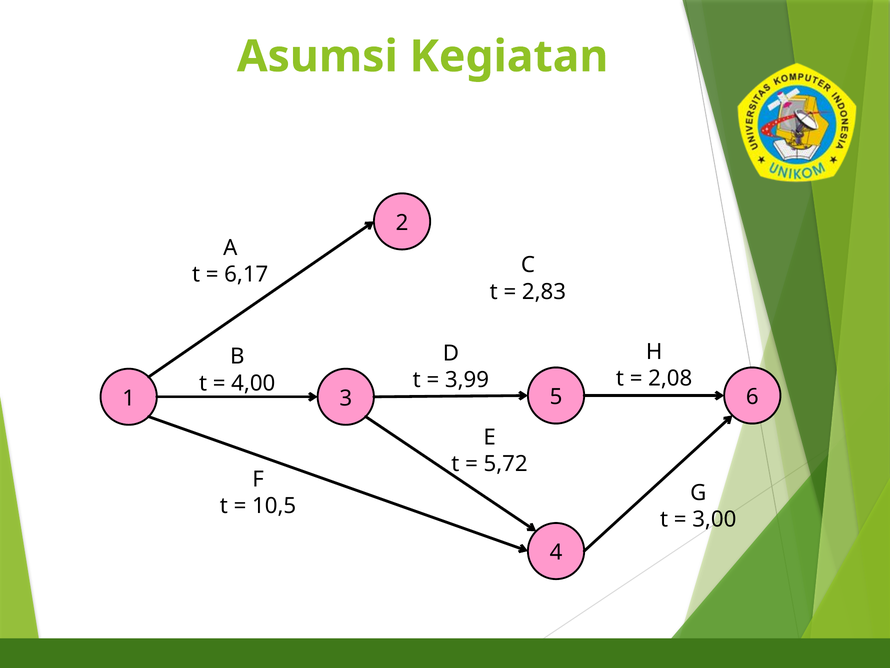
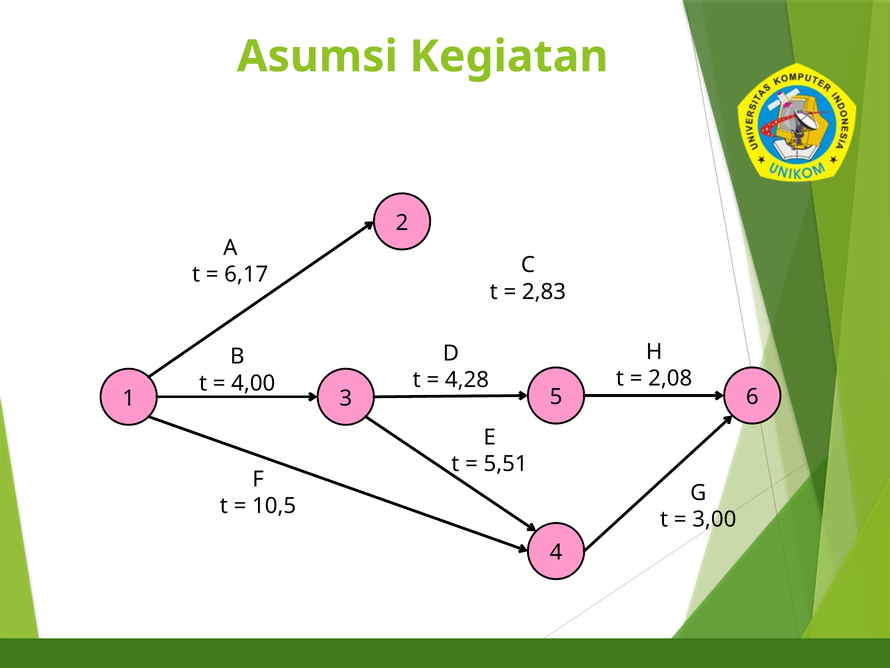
3,99: 3,99 -> 4,28
5,72: 5,72 -> 5,51
